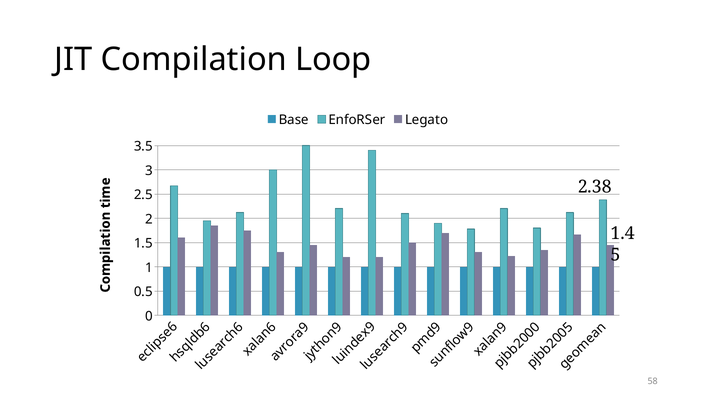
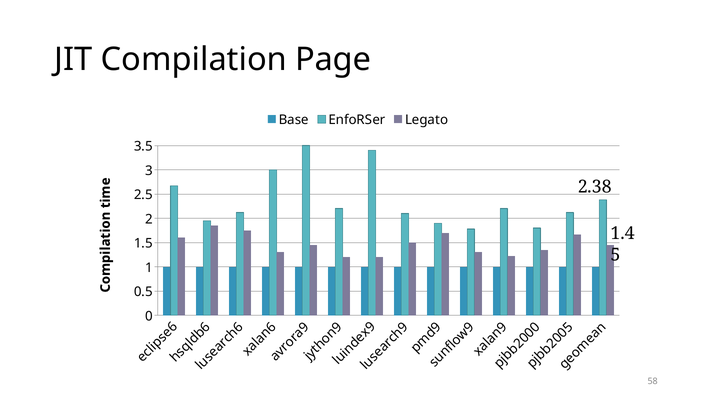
Loop: Loop -> Page
